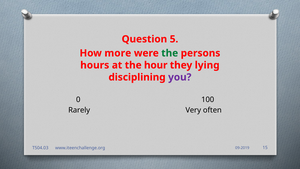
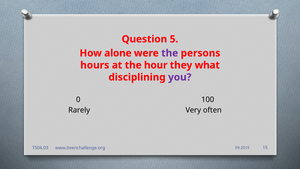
more: more -> alone
the at (170, 53) colour: green -> purple
lying: lying -> what
